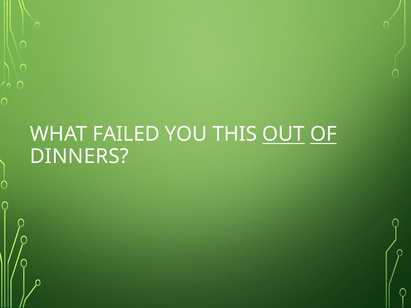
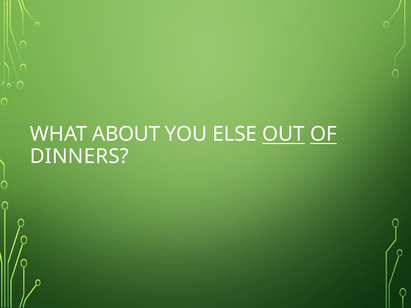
FAILED: FAILED -> ABOUT
THIS: THIS -> ELSE
